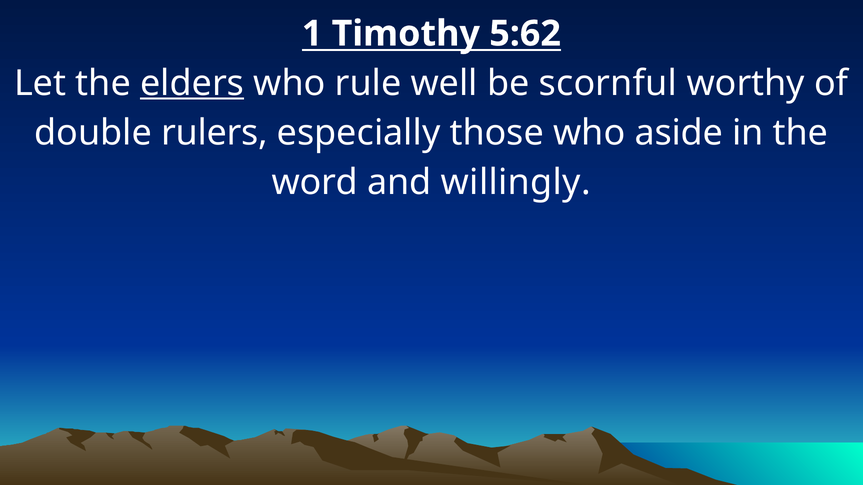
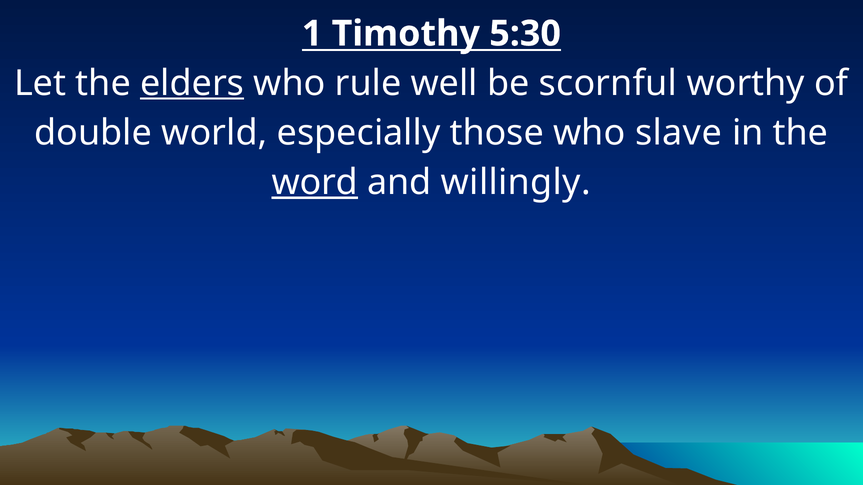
5:62: 5:62 -> 5:30
rulers: rulers -> world
aside: aside -> slave
word underline: none -> present
